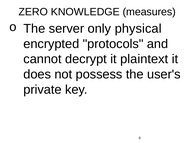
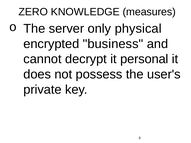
protocols: protocols -> business
plaintext: plaintext -> personal
